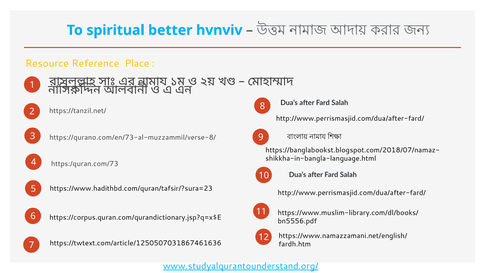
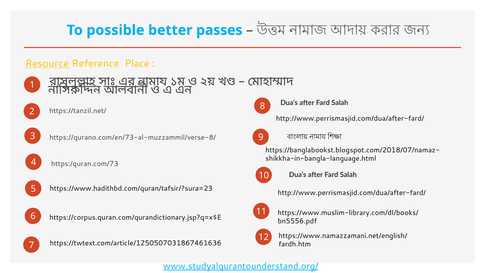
spiritual: spiritual -> possible
hvnviv: hvnviv -> passes
Resource underline: none -> present
